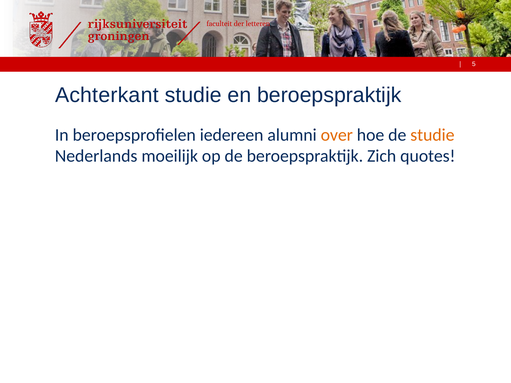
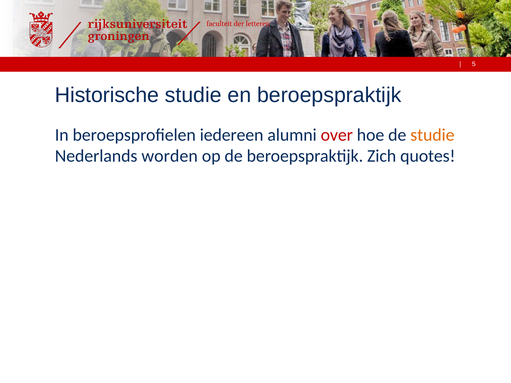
Achterkant: Achterkant -> Historische
over colour: orange -> red
moeilijk: moeilijk -> worden
